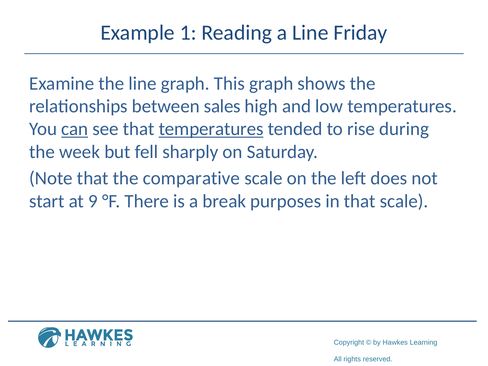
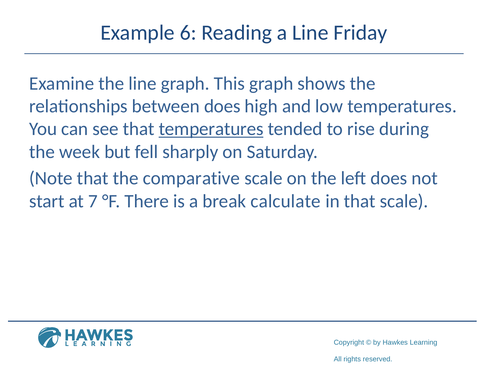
1: 1 -> 6
between sales: sales -> does
can underline: present -> none
9: 9 -> 7
purposes: purposes -> calculate
